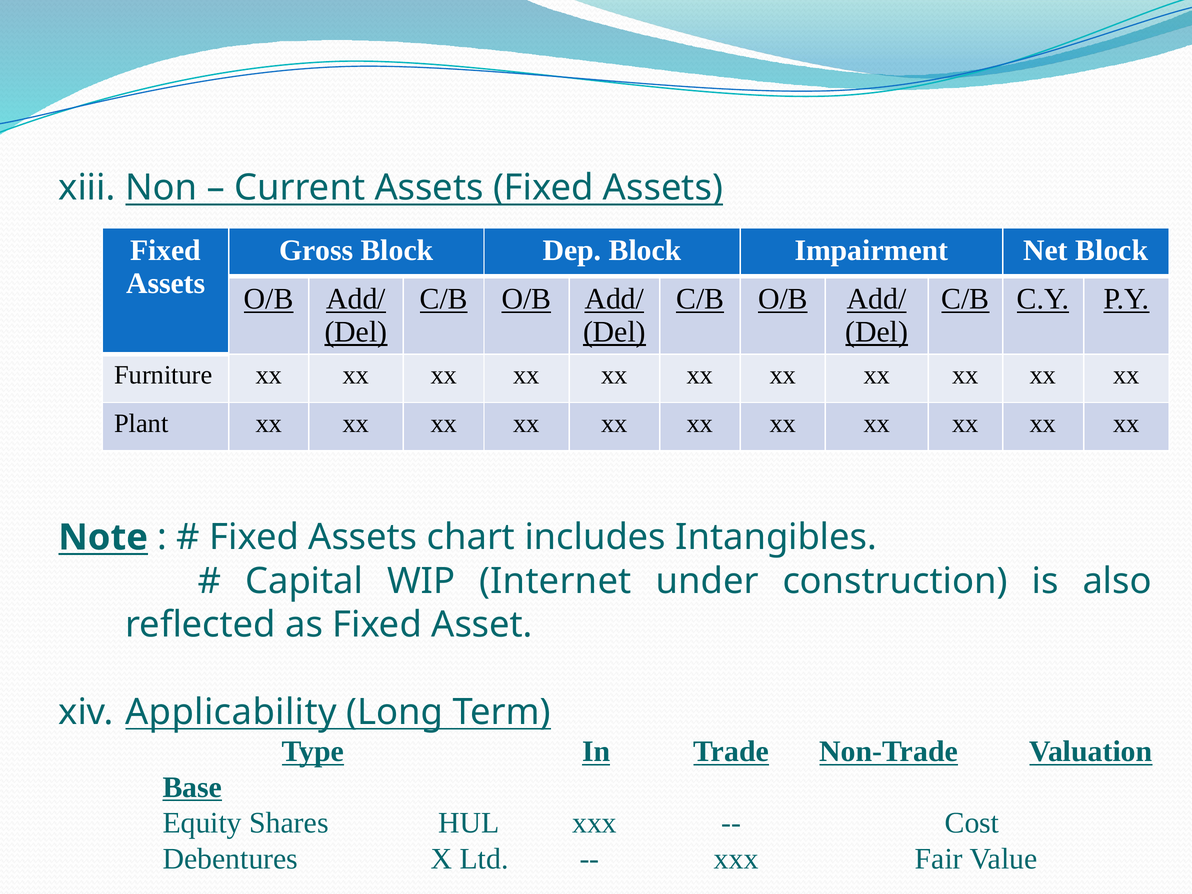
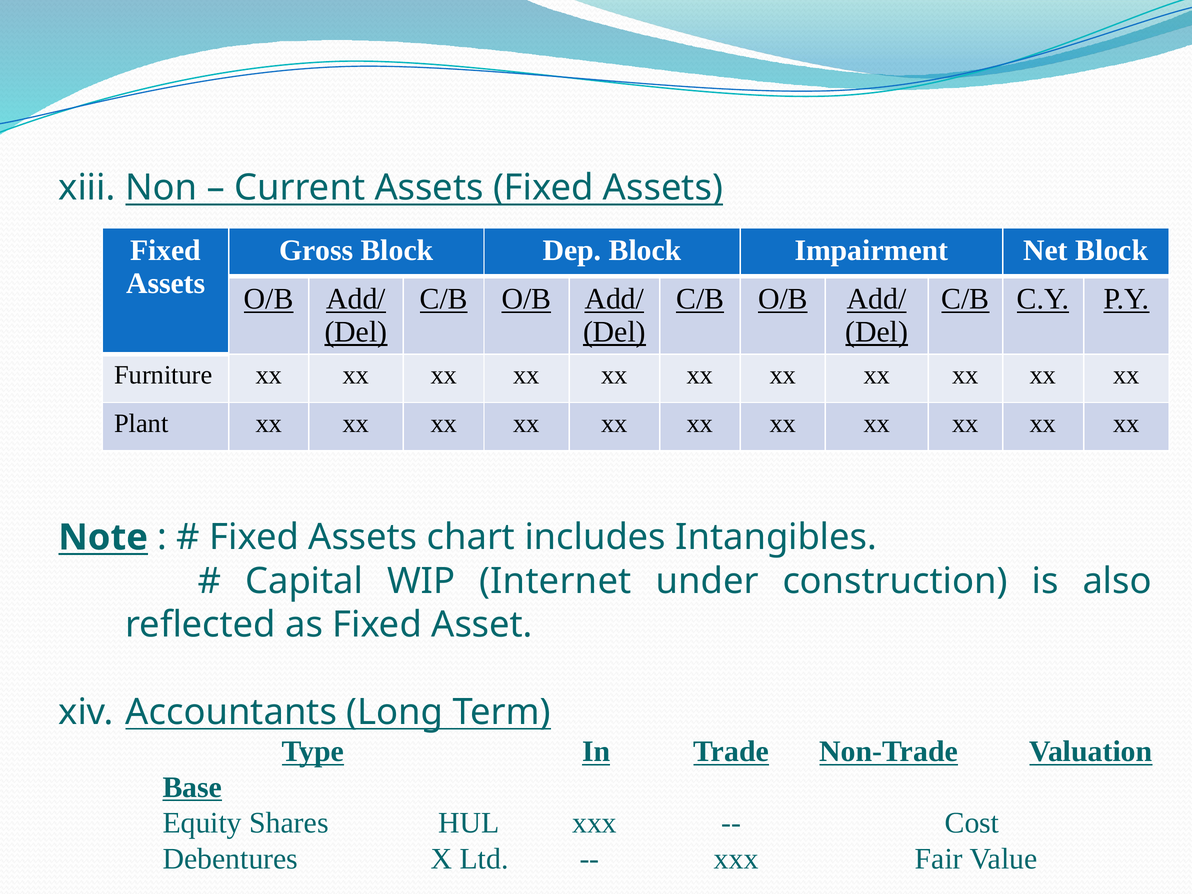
Applicability: Applicability -> Accountants
